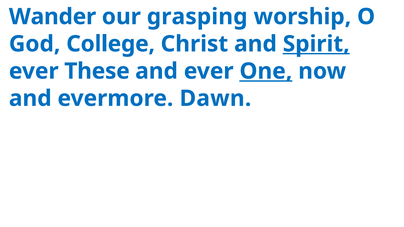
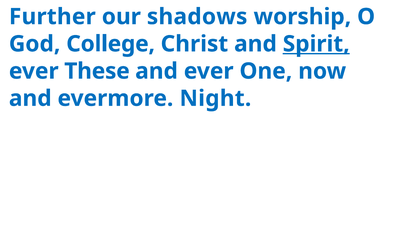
Wander: Wander -> Further
grasping: grasping -> shadows
One underline: present -> none
Dawn: Dawn -> Night
